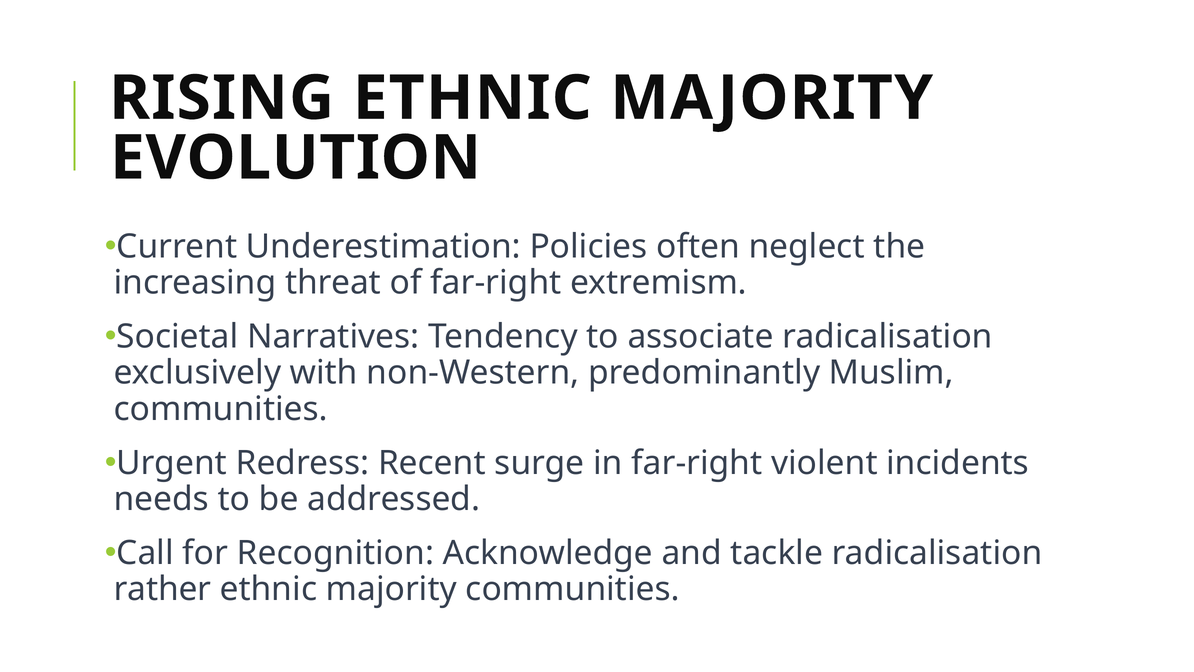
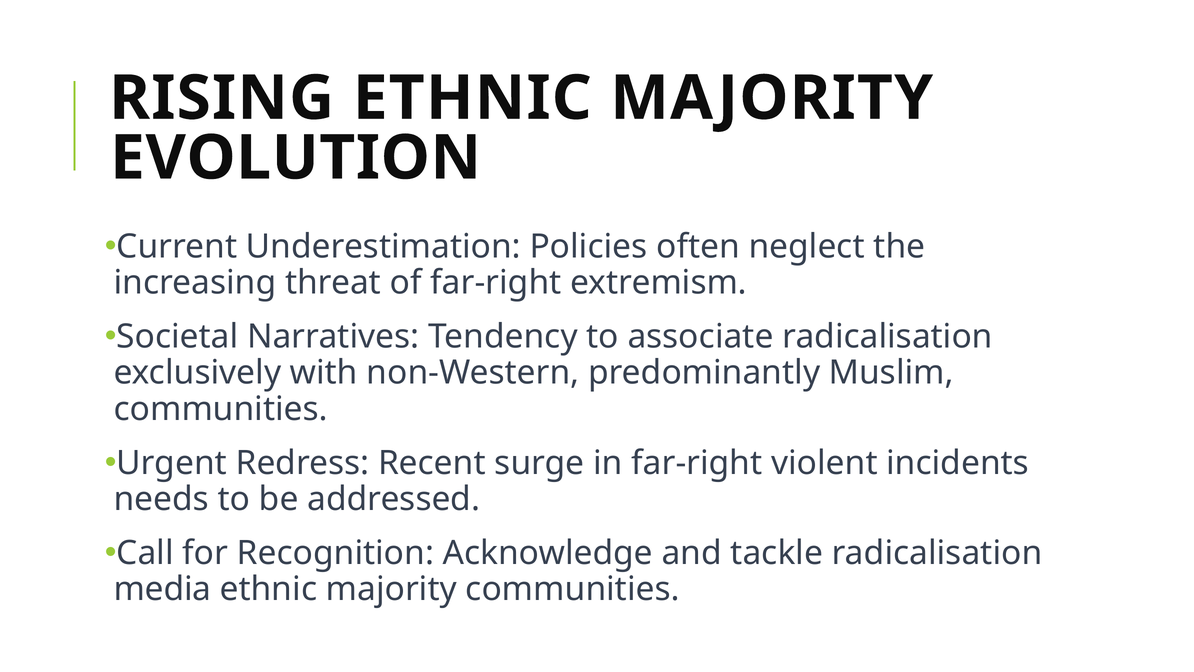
rather: rather -> media
